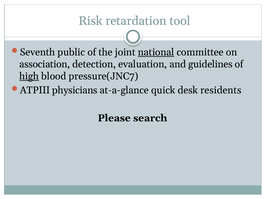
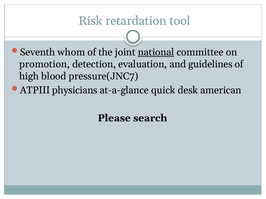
public: public -> whom
association: association -> promotion
high underline: present -> none
residents: residents -> american
